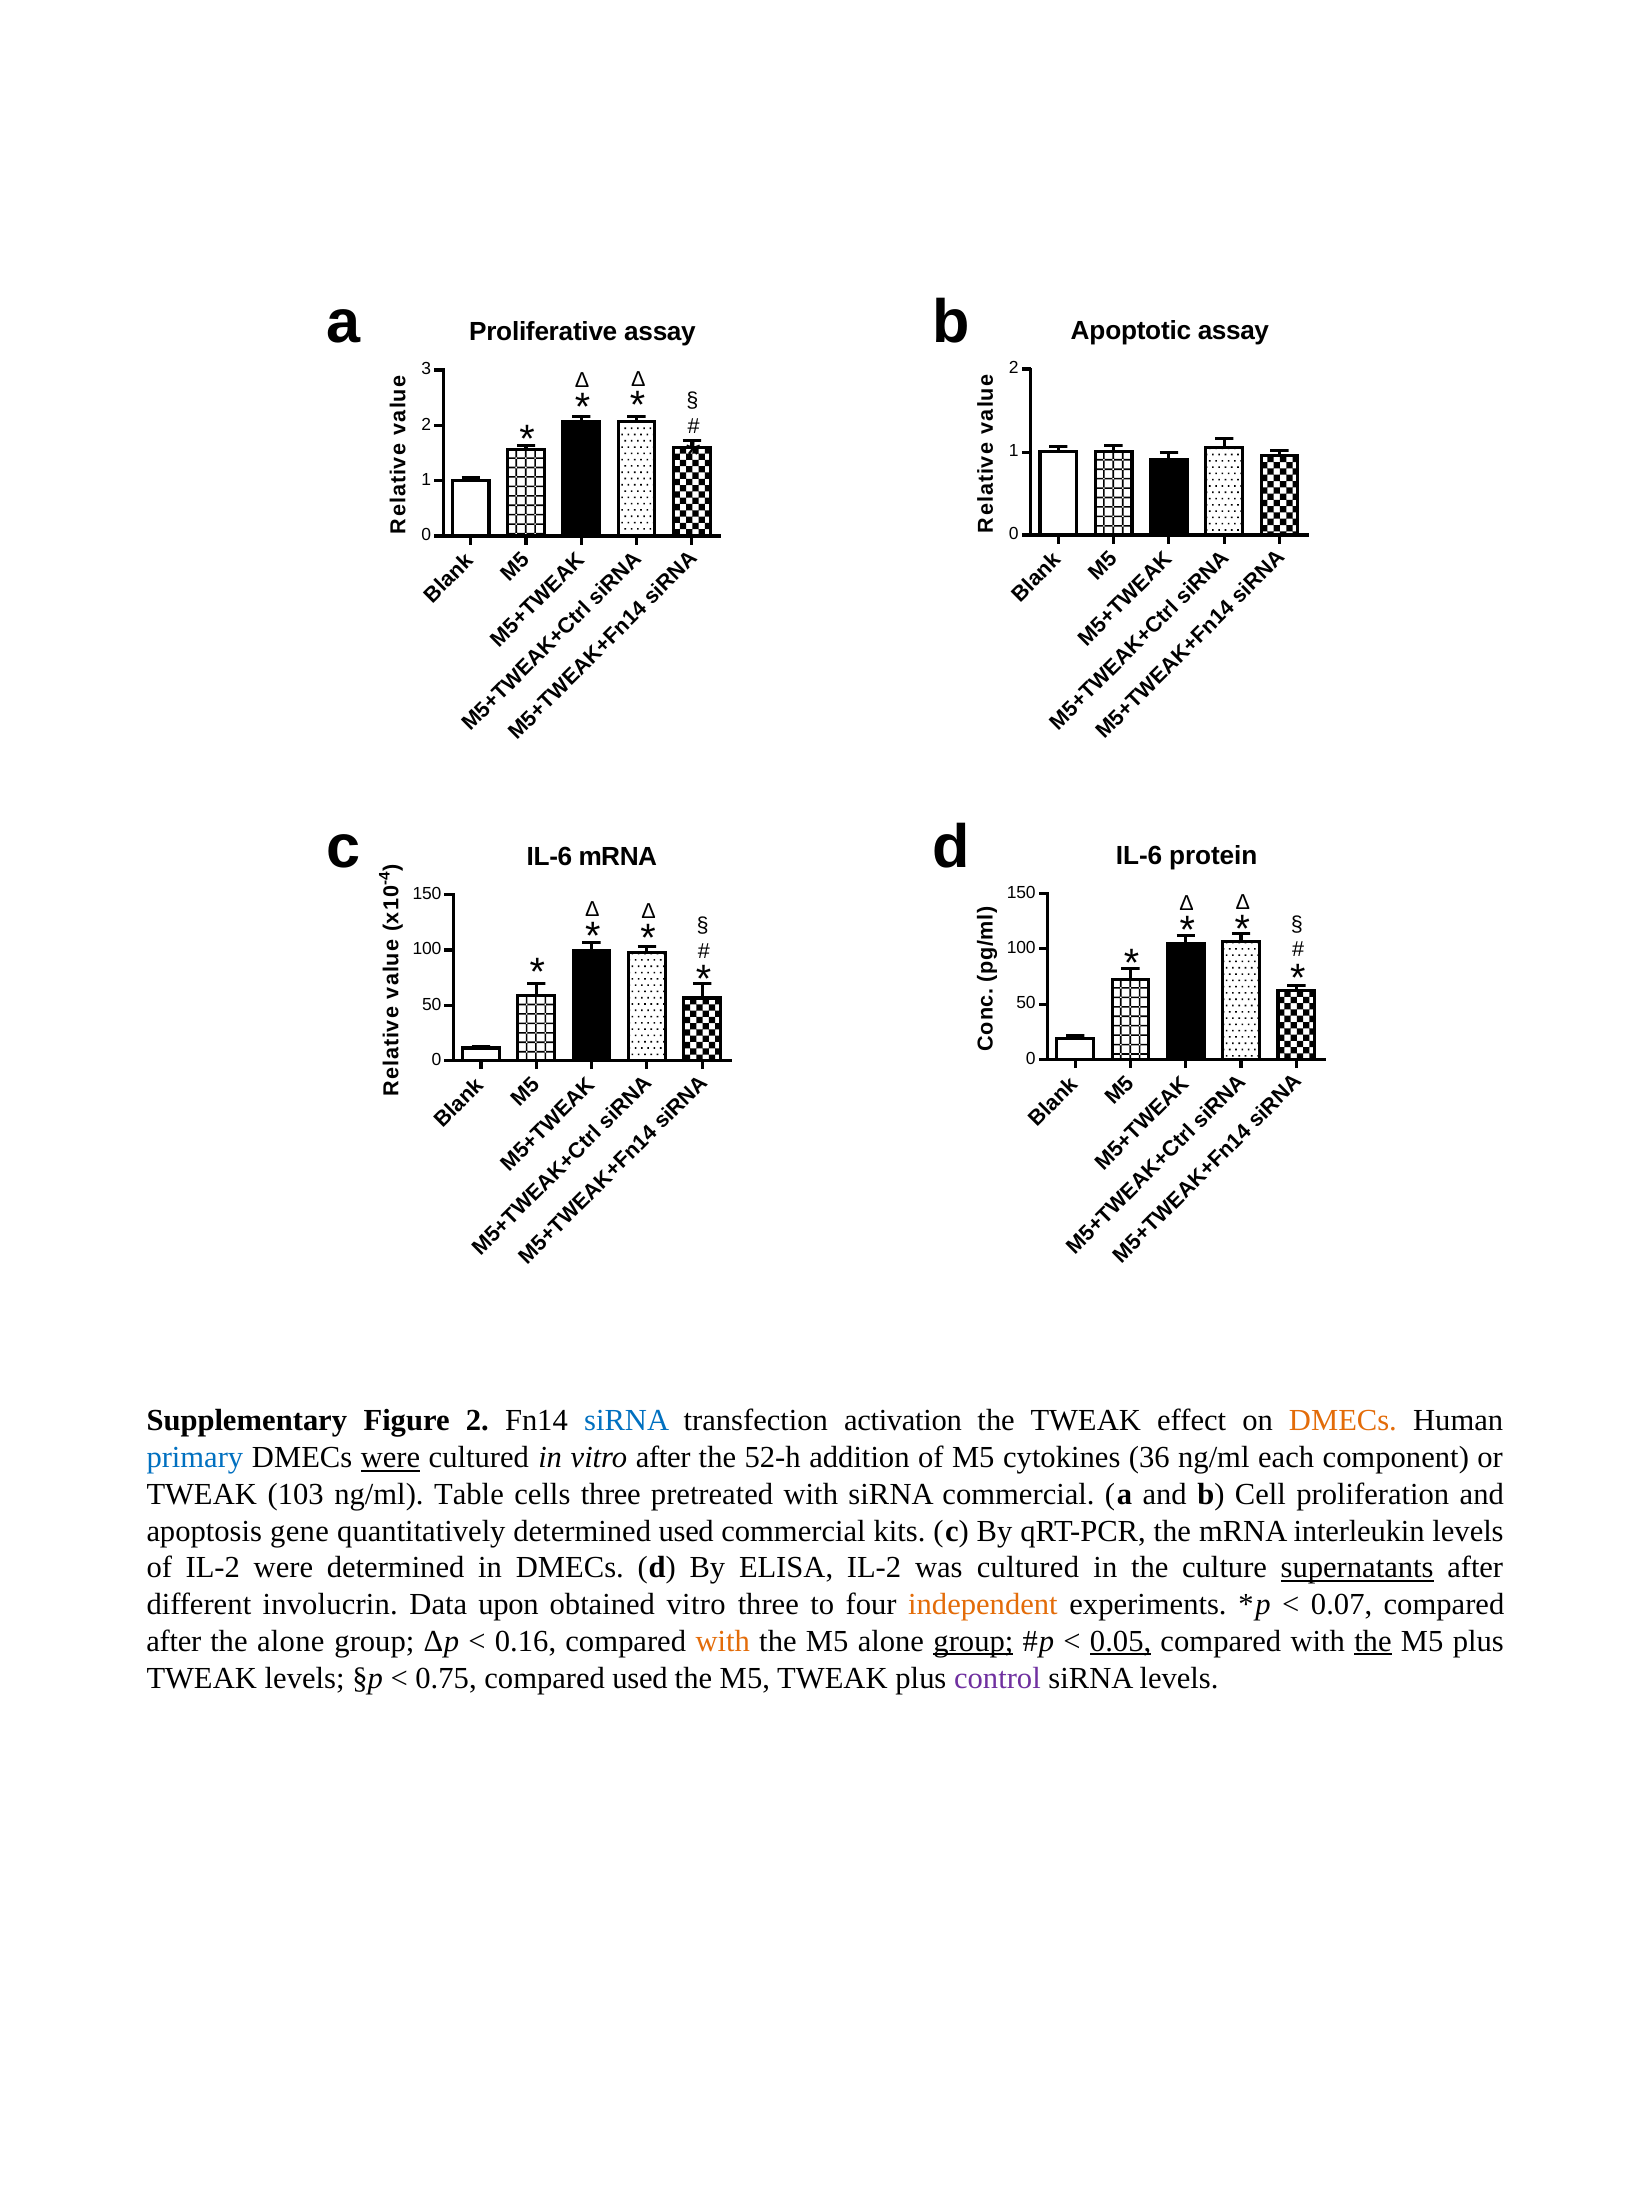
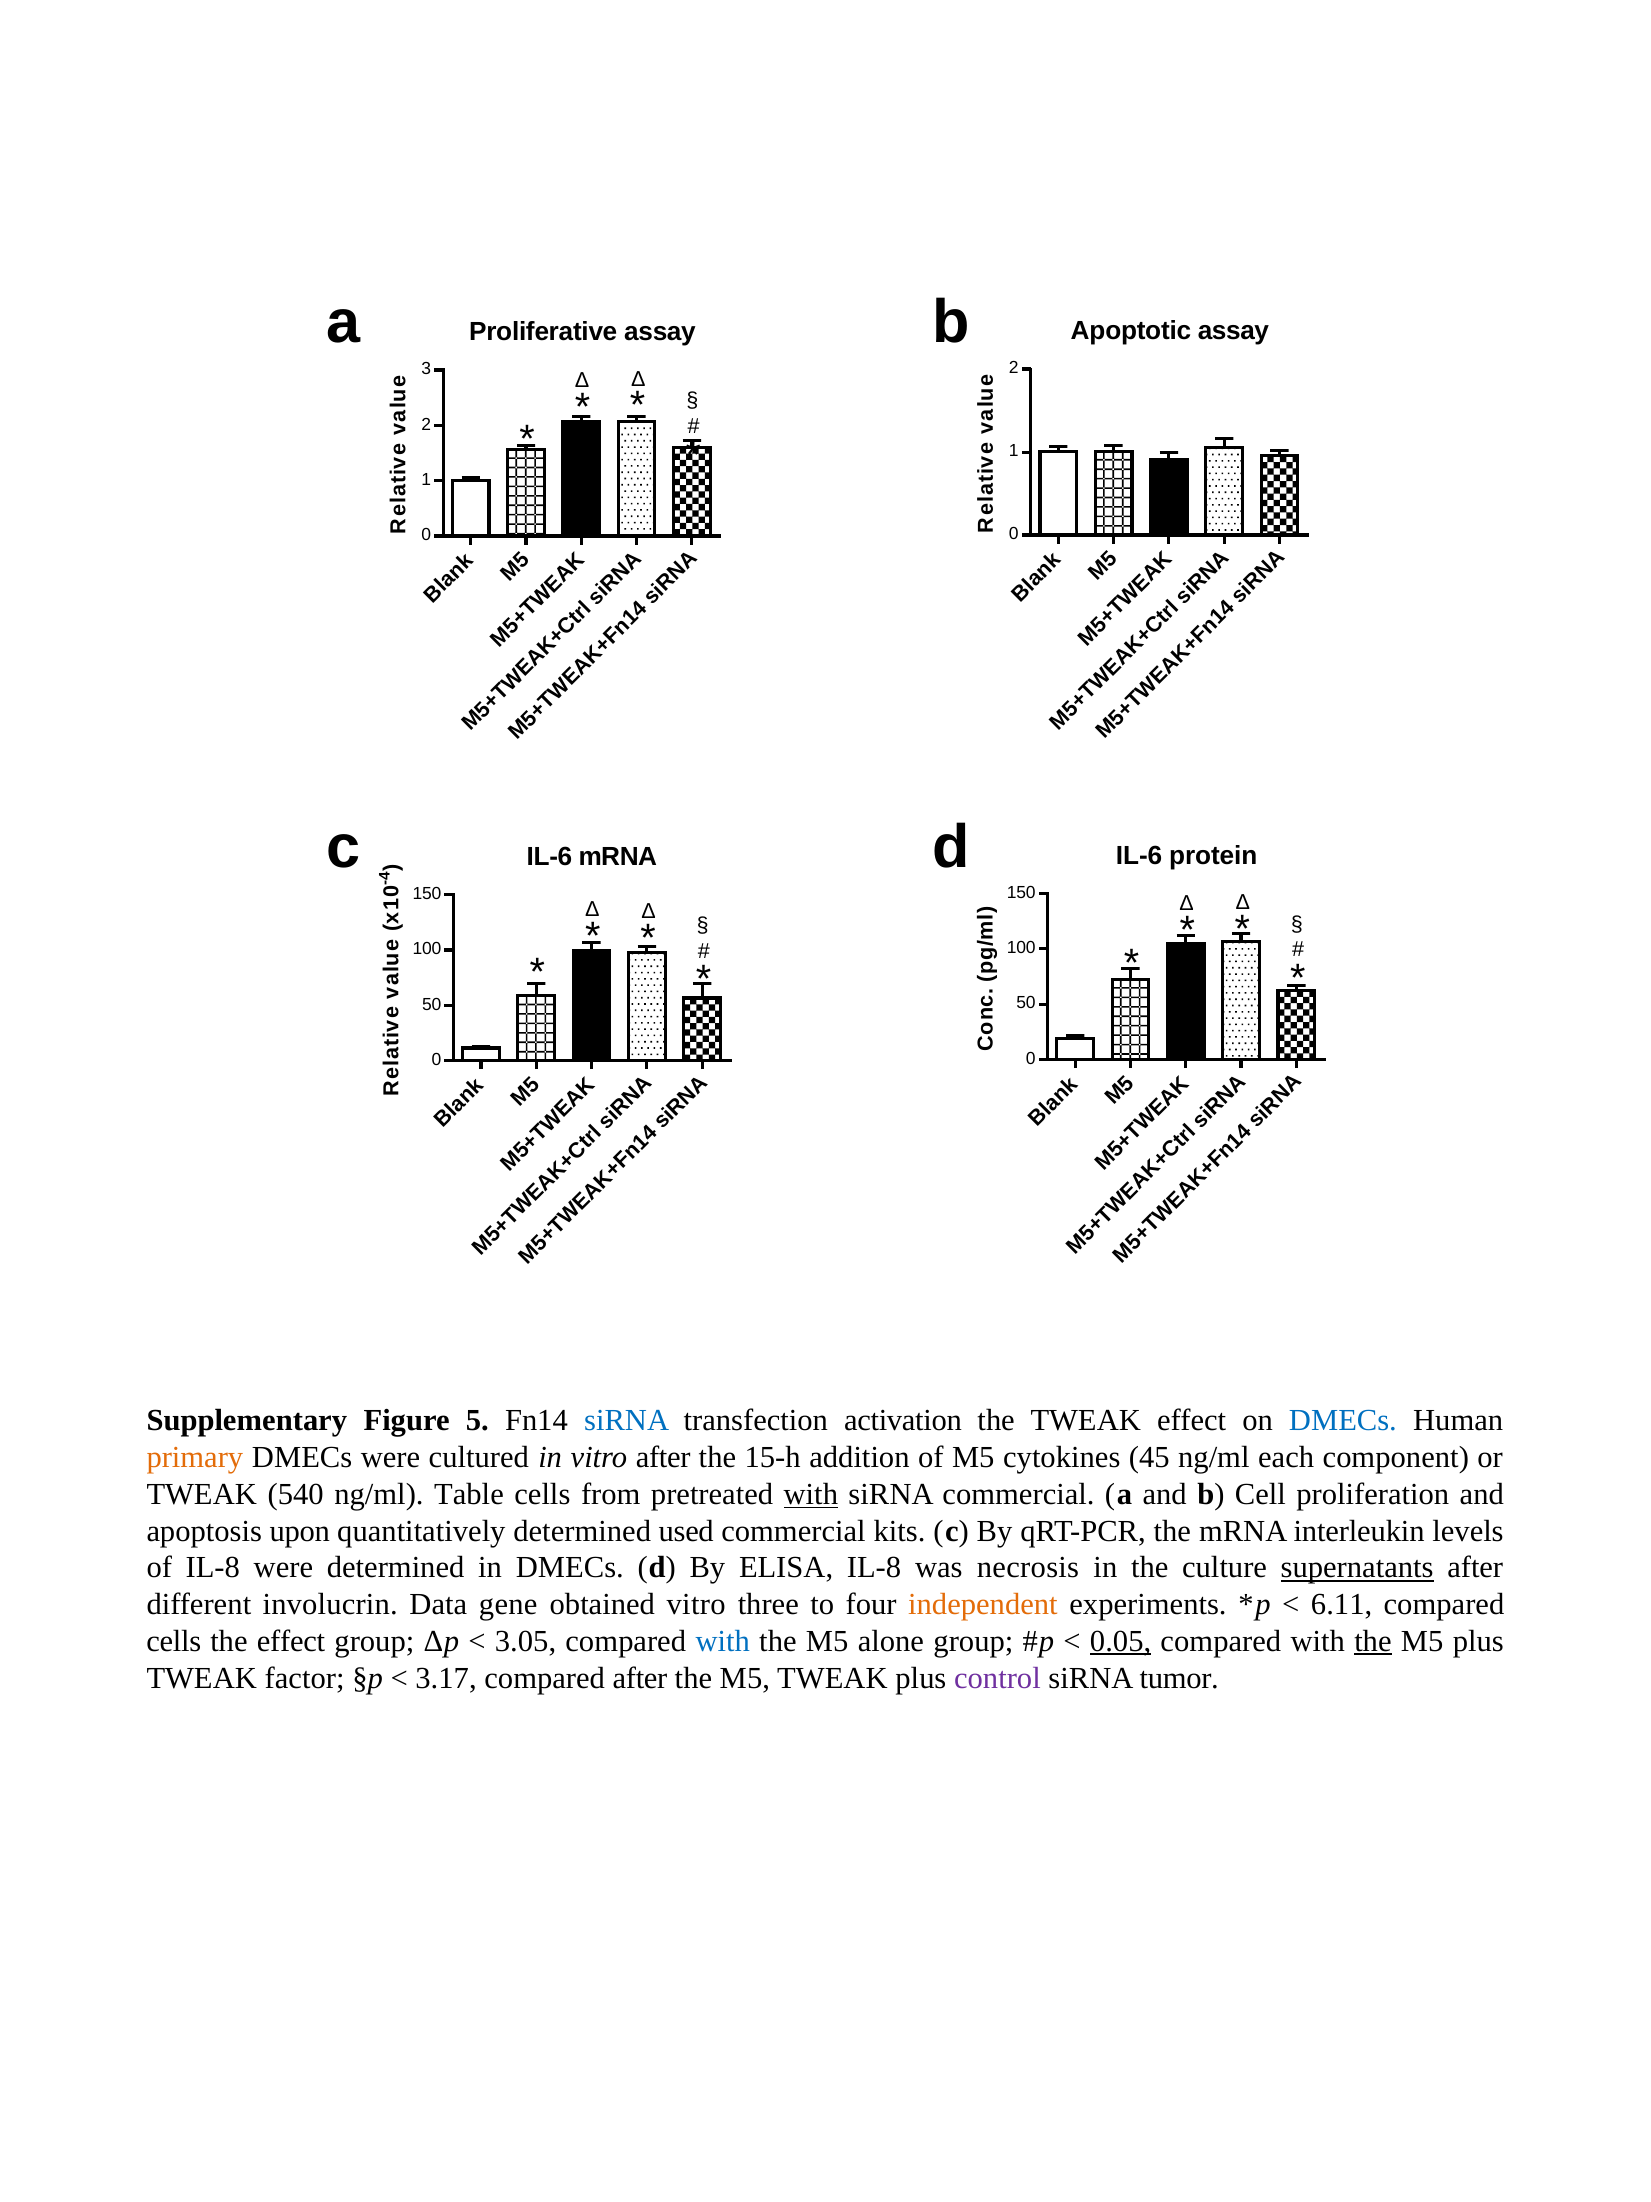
Figure 2: 2 -> 5
DMECs at (1343, 1420) colour: orange -> blue
primary colour: blue -> orange
were at (390, 1457) underline: present -> none
52-h: 52-h -> 15-h
36: 36 -> 45
103: 103 -> 540
cells three: three -> from
with at (811, 1494) underline: none -> present
gene: gene -> upon
of IL-2: IL-2 -> IL-8
ELISA IL-2: IL-2 -> IL-8
was cultured: cultured -> necrosis
upon: upon -> gene
0.07: 0.07 -> 6.11
after at (174, 1641): after -> cells
the alone: alone -> effect
0.16: 0.16 -> 3.05
with at (723, 1641) colour: orange -> blue
group at (973, 1641) underline: present -> none
TWEAK levels: levels -> factor
0.75: 0.75 -> 3.17
compared used: used -> after
siRNA levels: levels -> tumor
